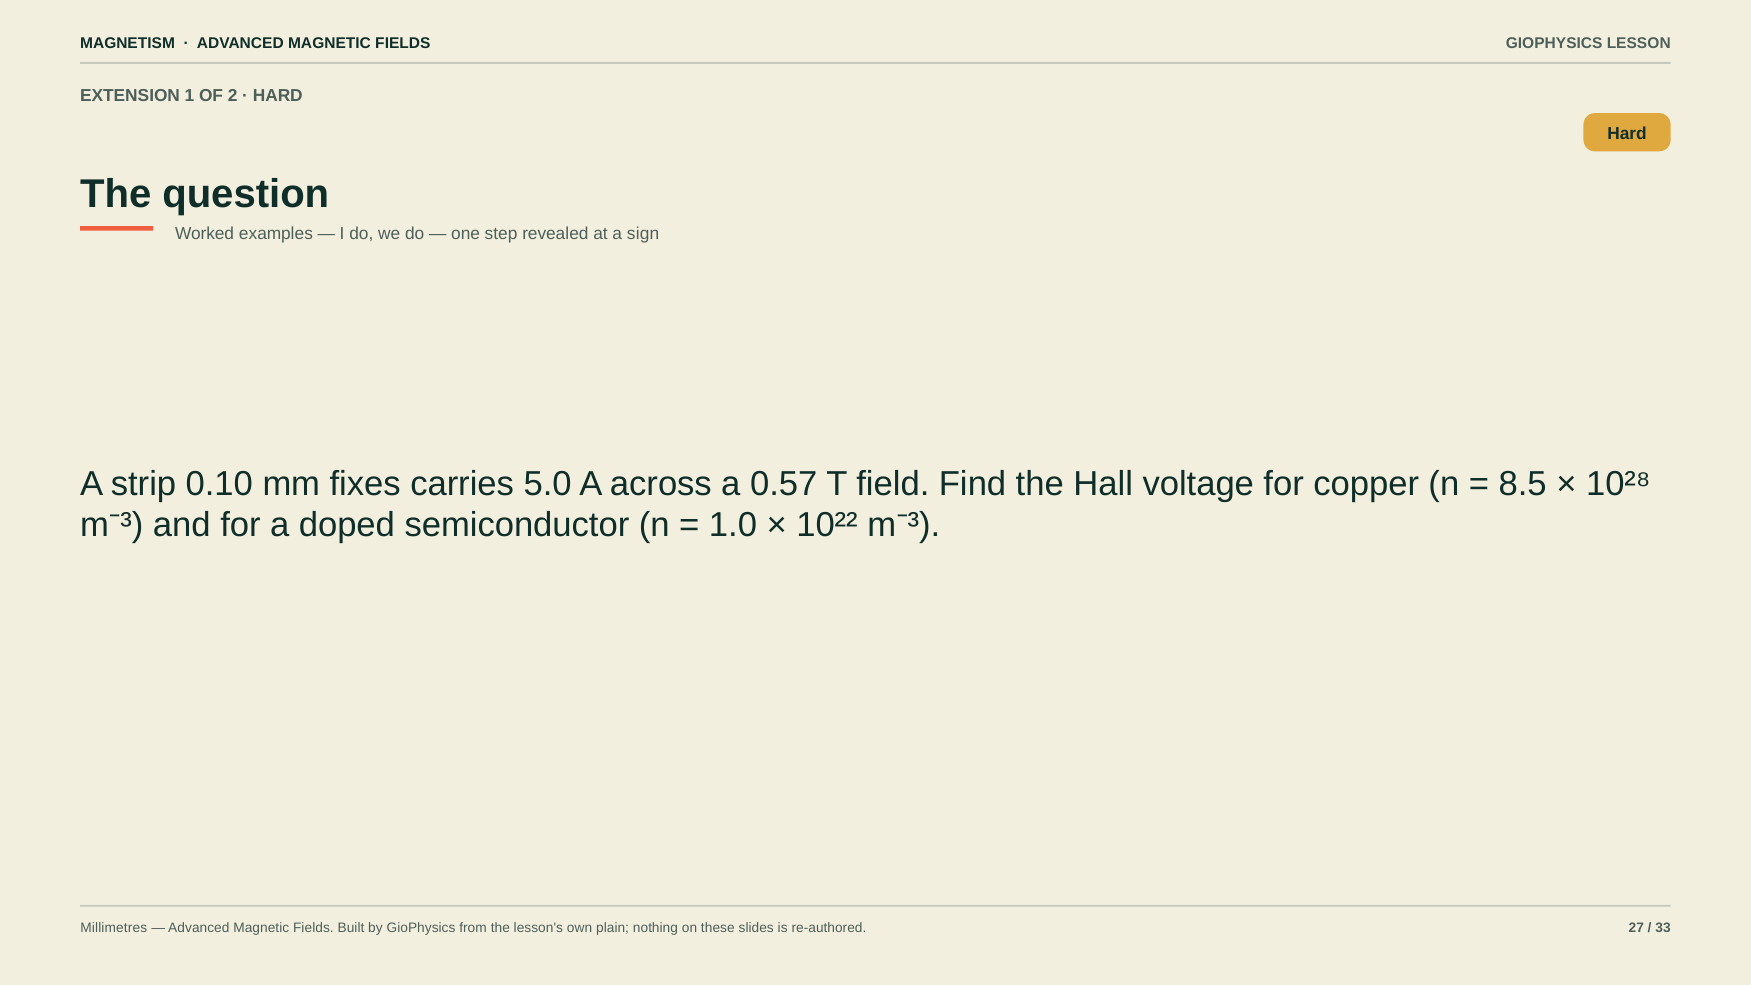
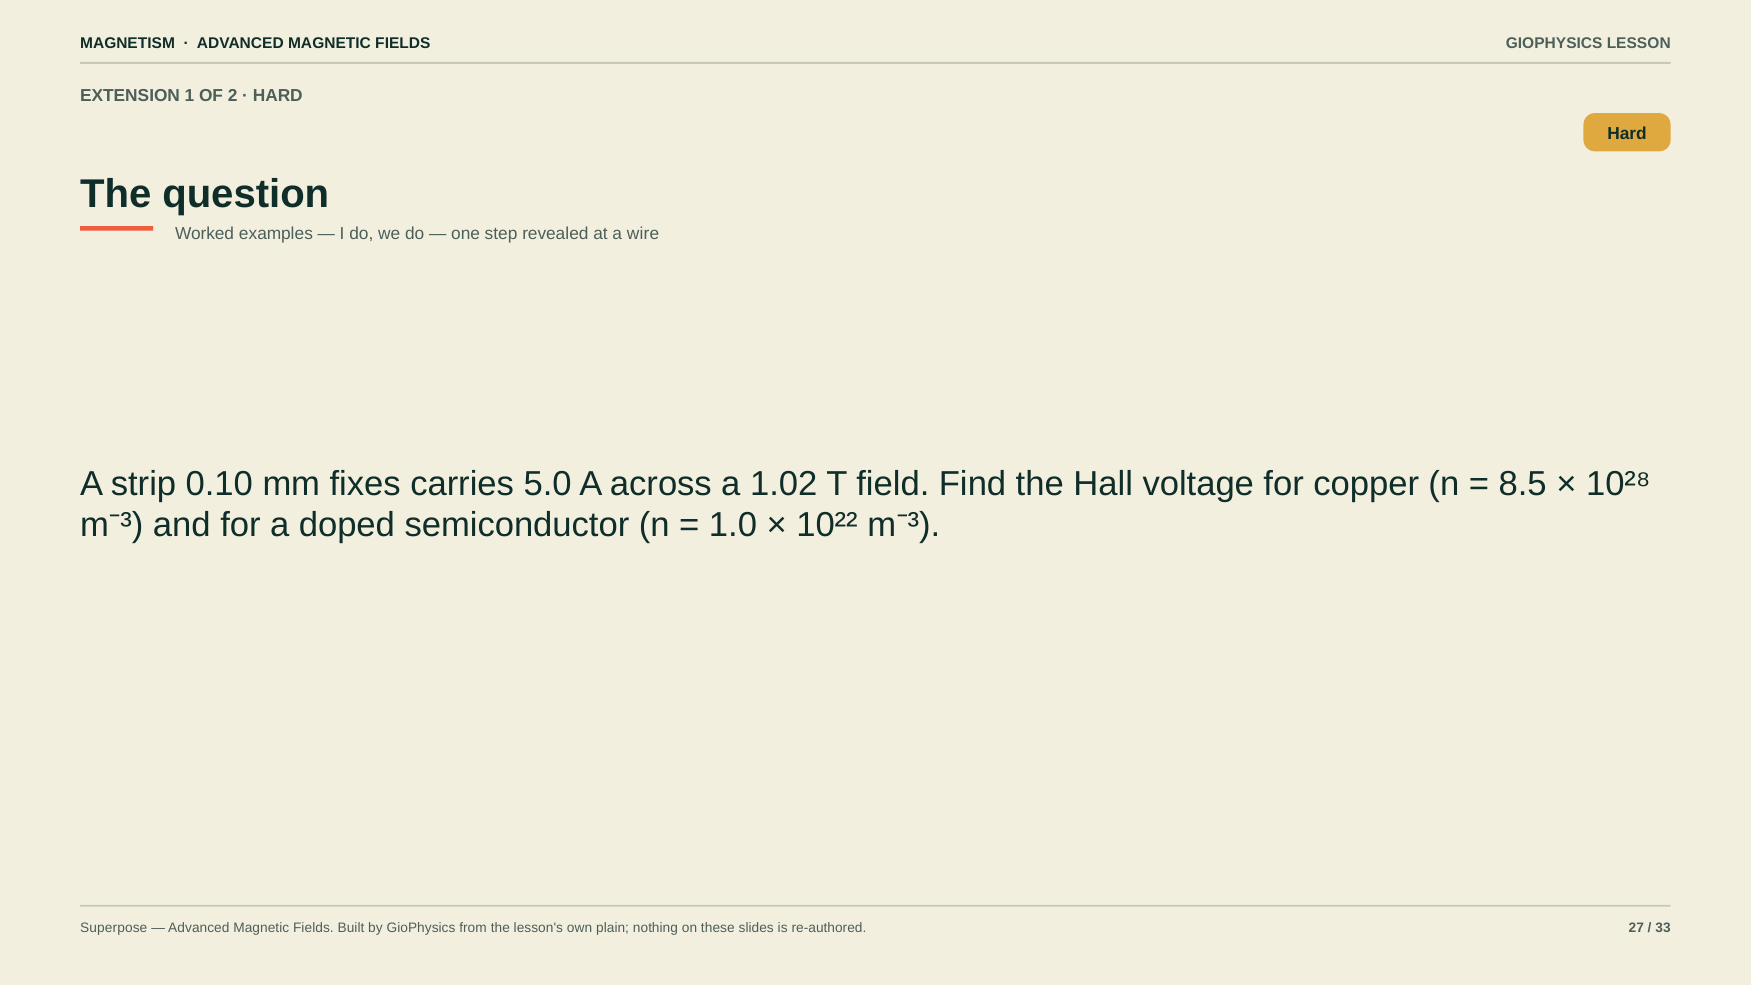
sign: sign -> wire
0.57: 0.57 -> 1.02
Millimetres: Millimetres -> Superpose
